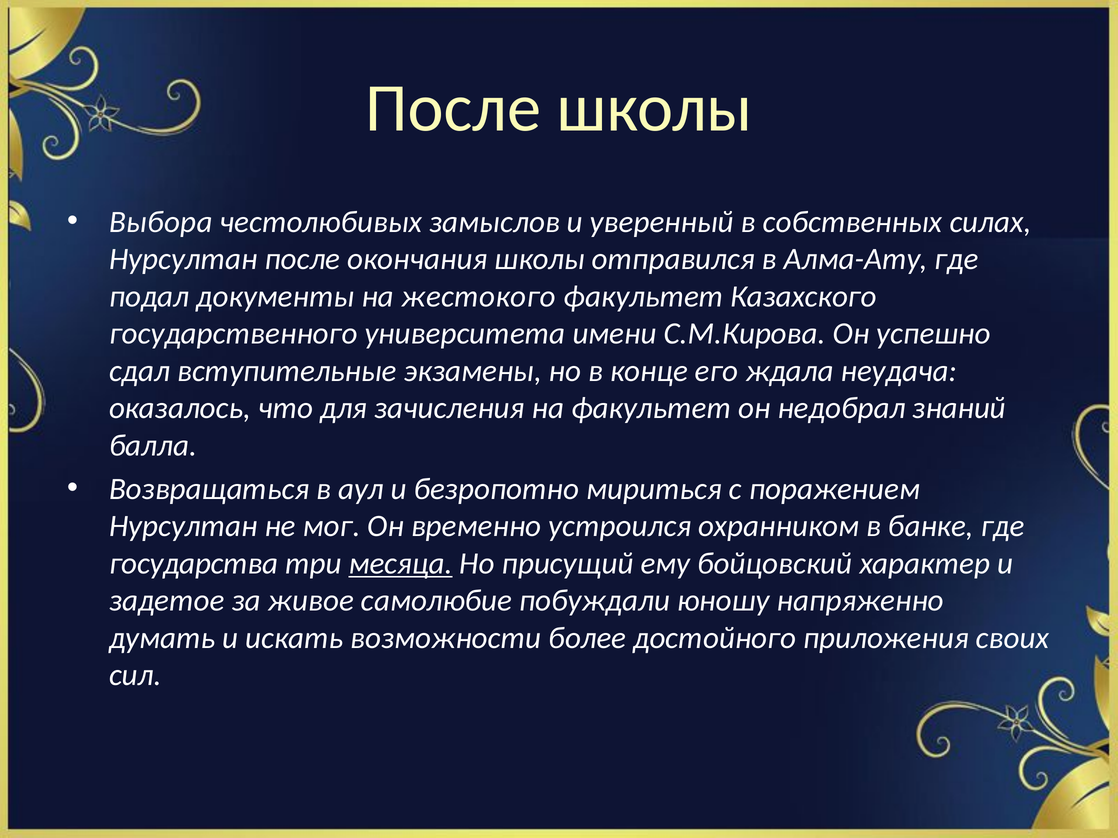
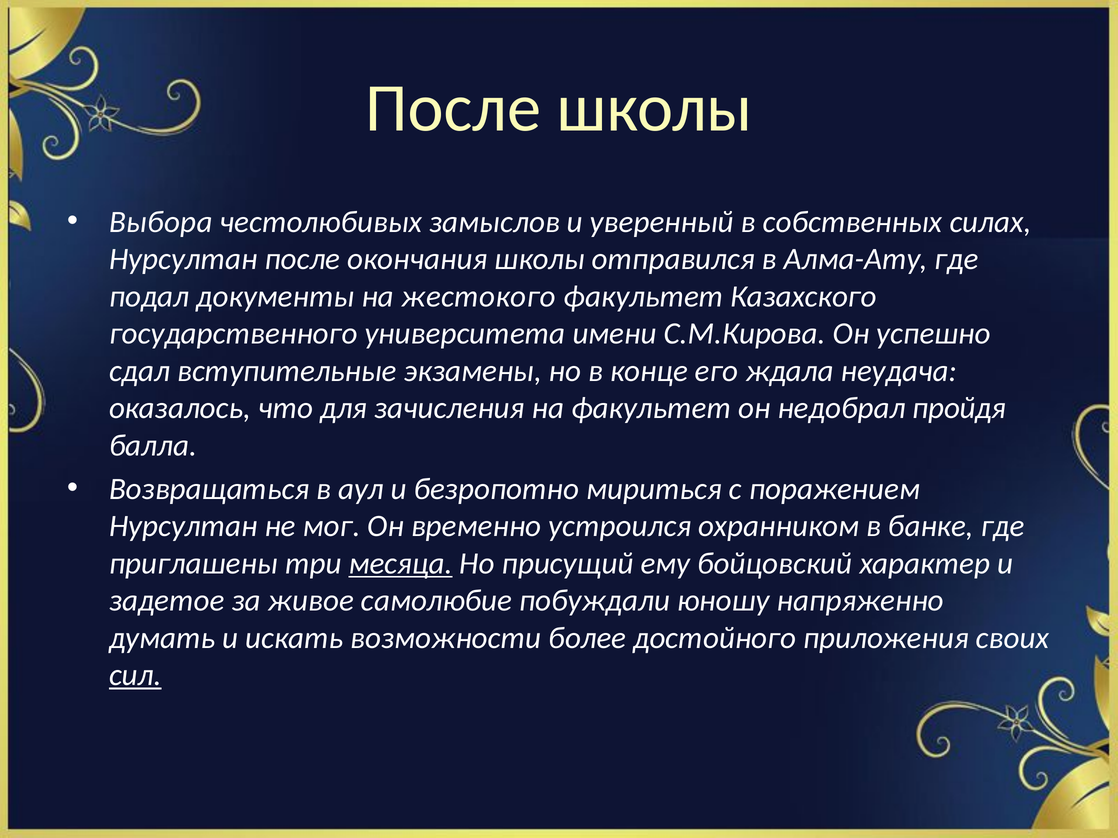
знаний: знаний -> пройдя
государства: государства -> приглашены
сил underline: none -> present
